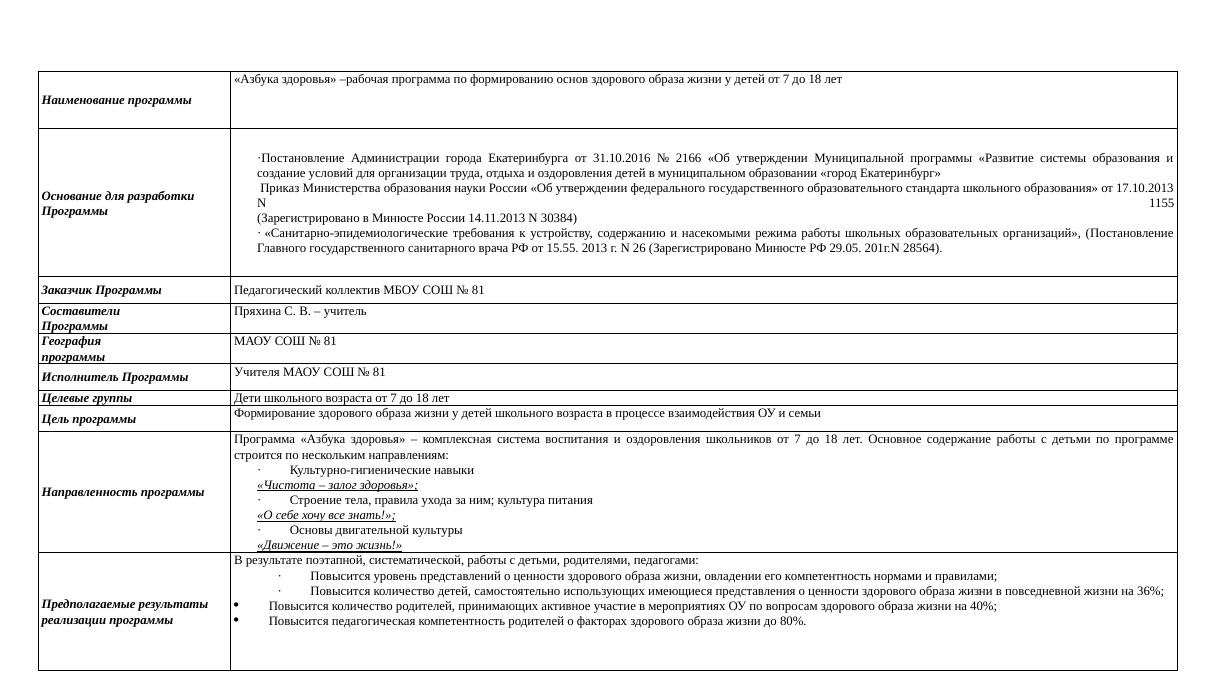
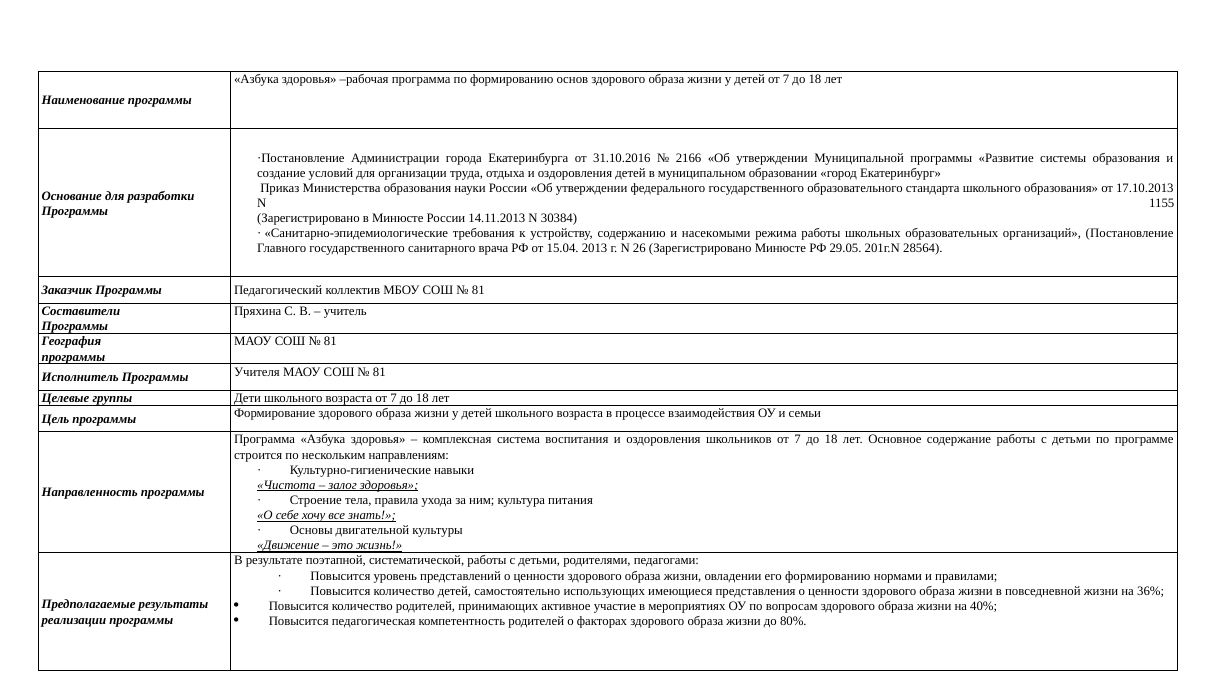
15.55: 15.55 -> 15.04
его компетентность: компетентность -> формированию
